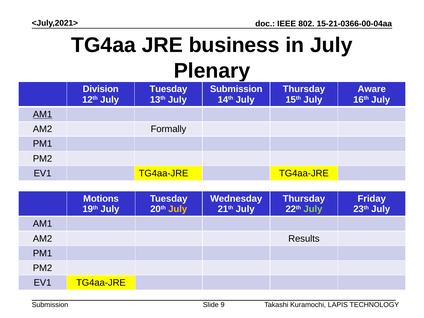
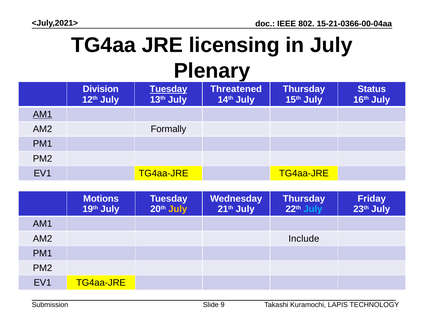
business: business -> licensing
Tuesday at (168, 89) underline: none -> present
Submission at (236, 89): Submission -> Threatened
Aware: Aware -> Status
July at (313, 209) colour: light green -> light blue
Results: Results -> Include
